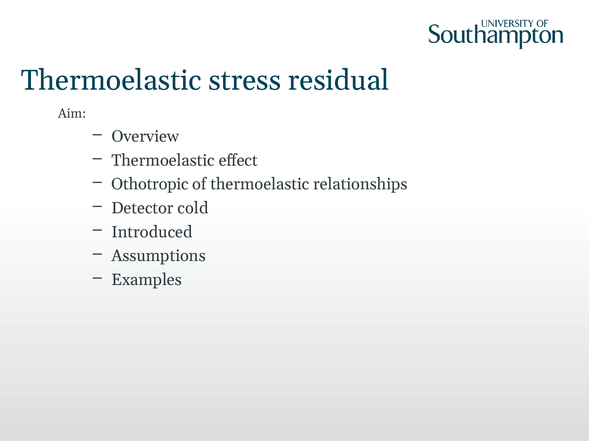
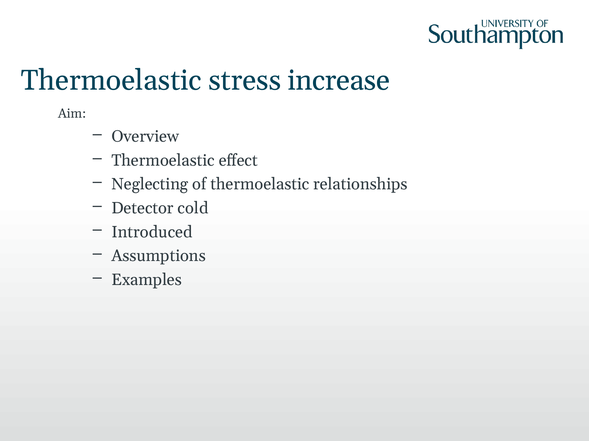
residual: residual -> increase
Othotropic: Othotropic -> Neglecting
